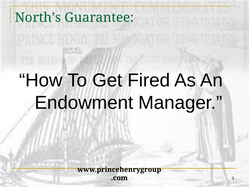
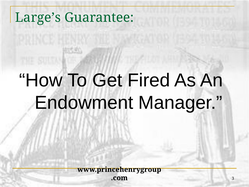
North’s: North’s -> Large’s
